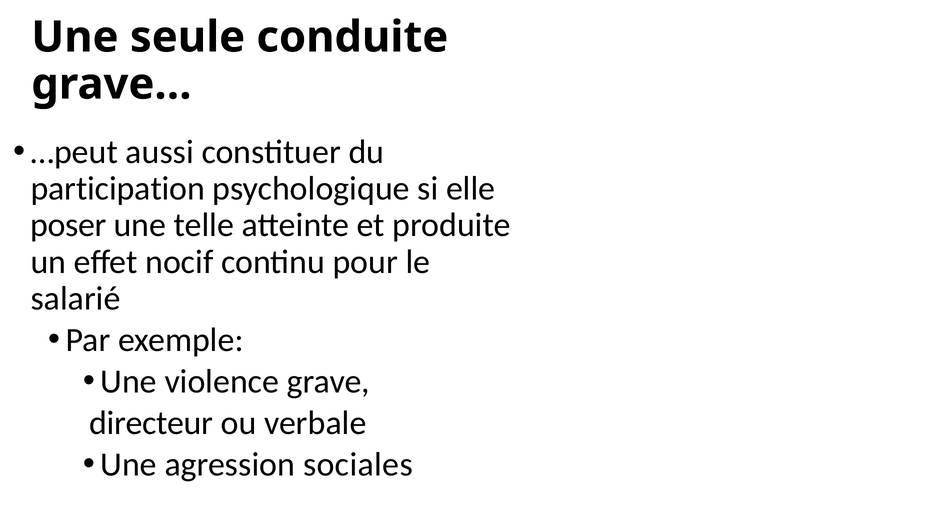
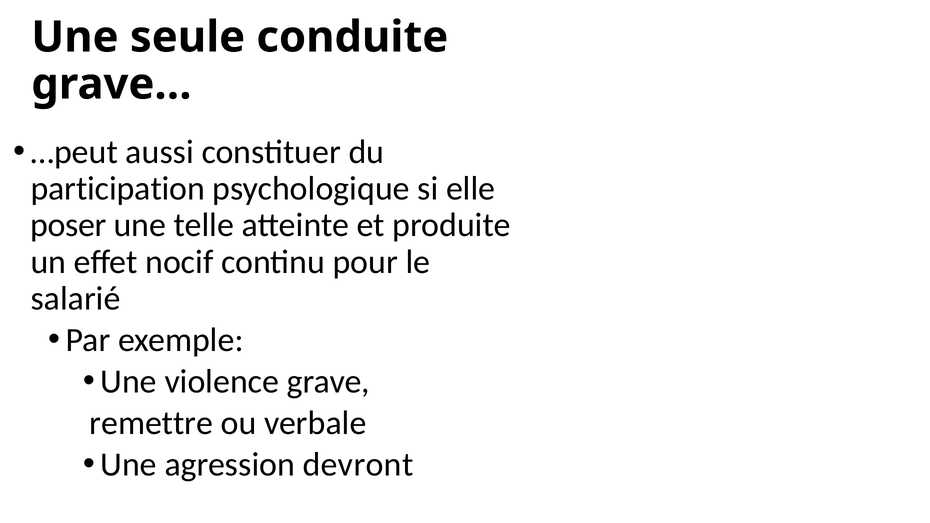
directeur: directeur -> remettre
sociales: sociales -> devront
